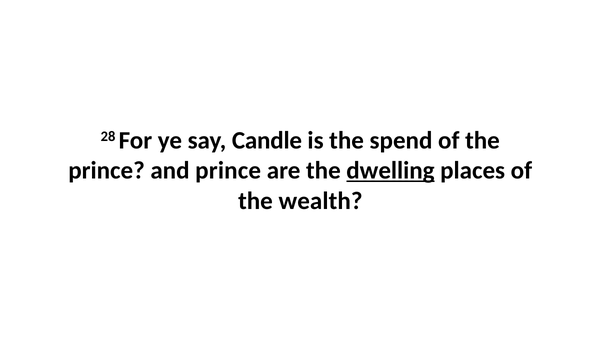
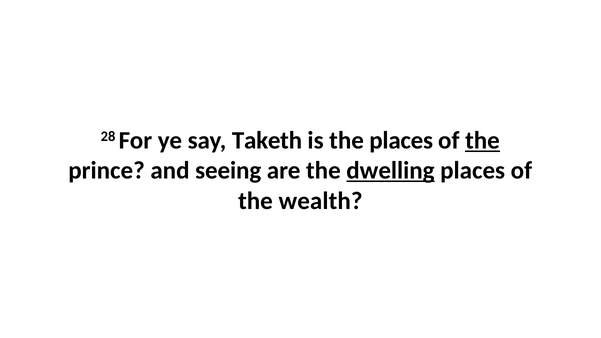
Candle: Candle -> Taketh
the spend: spend -> places
the at (483, 141) underline: none -> present
and prince: prince -> seeing
